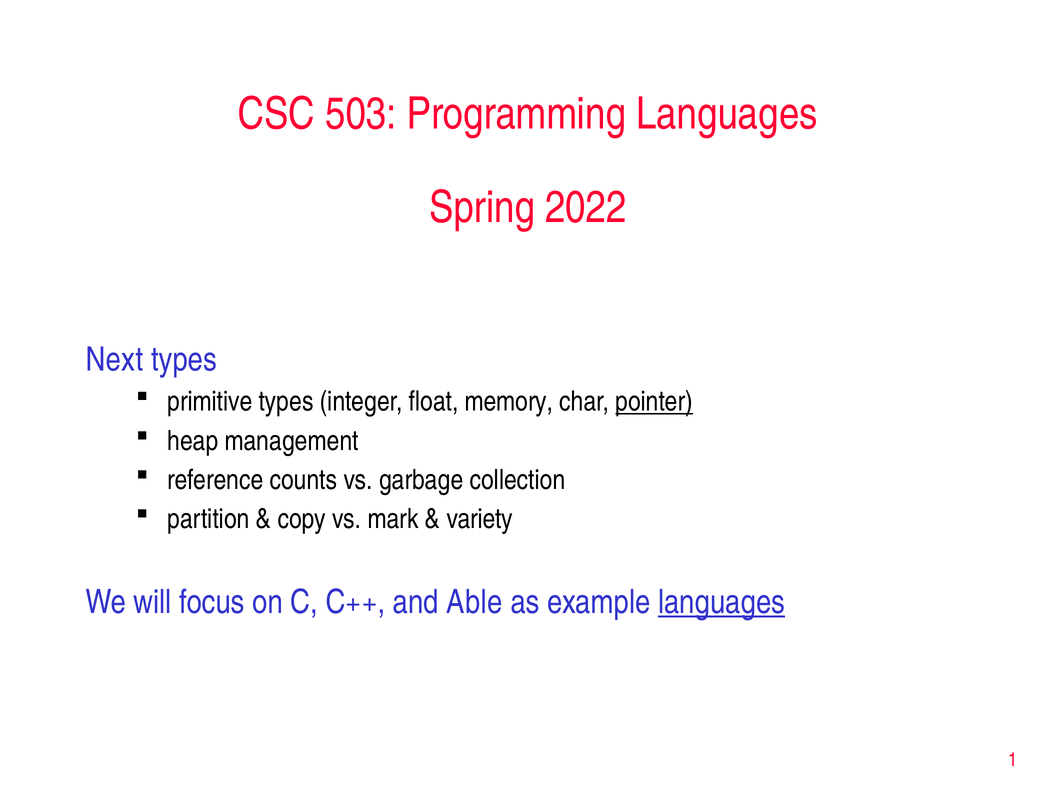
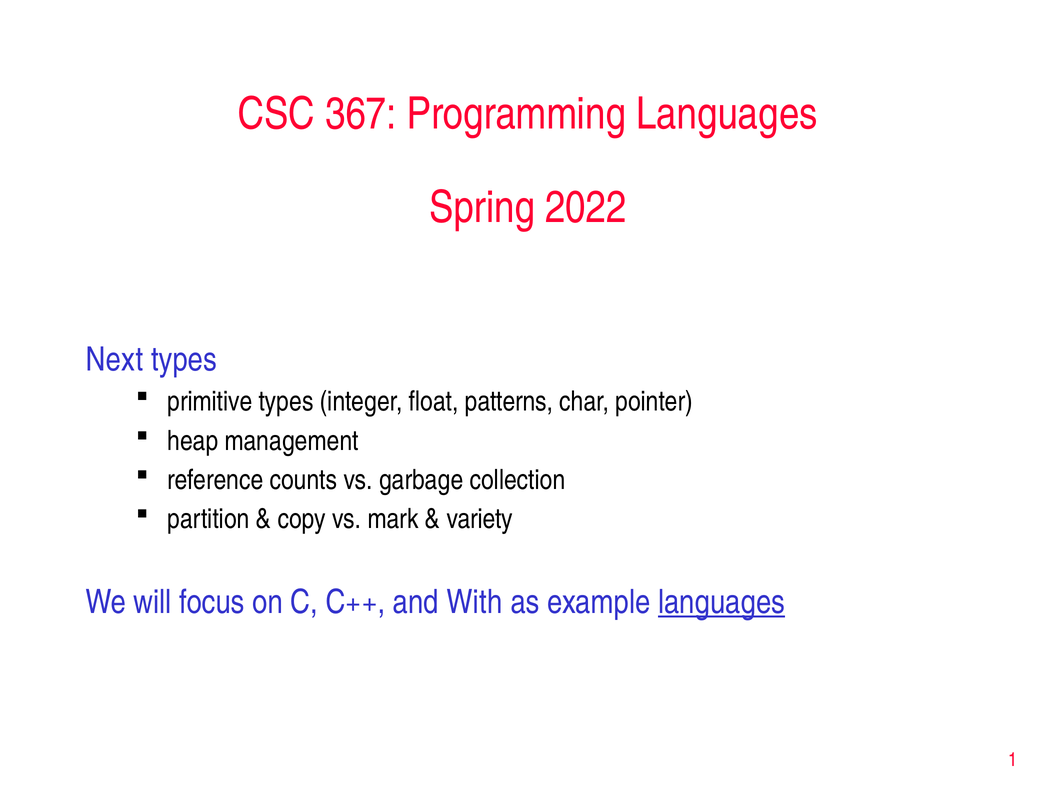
503: 503 -> 367
memory: memory -> patterns
pointer underline: present -> none
Able: Able -> With
